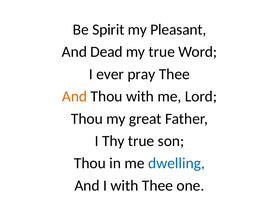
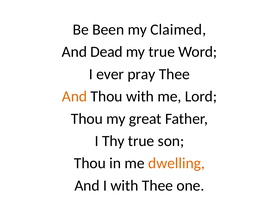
Spirit: Spirit -> Been
Pleasant: Pleasant -> Claimed
dwelling colour: blue -> orange
